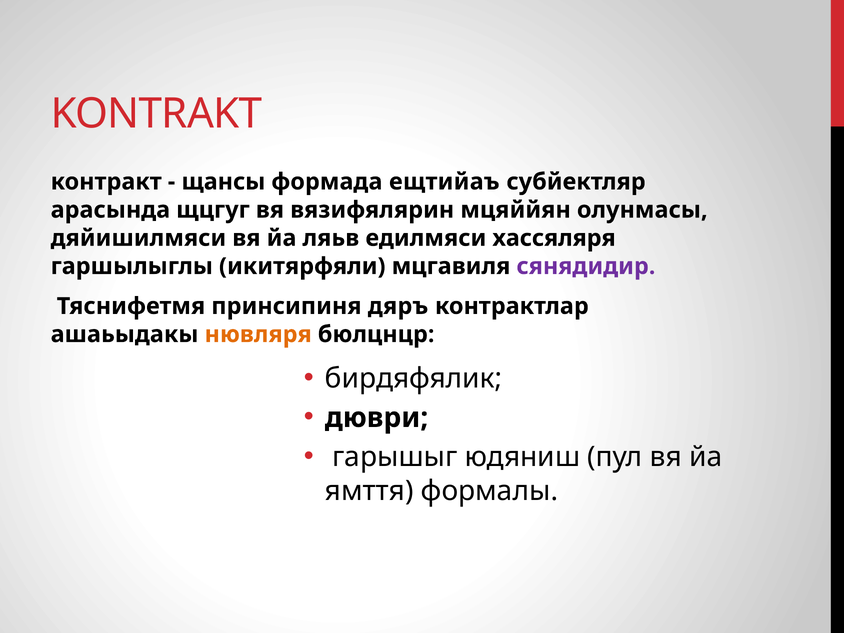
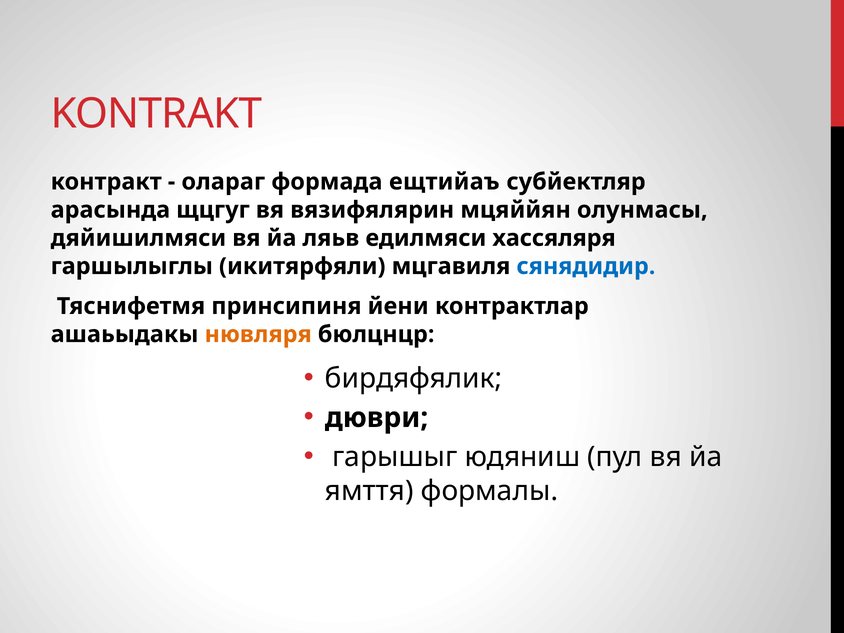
щансы: щансы -> олараг
сянядидир colour: purple -> blue
дяръ: дяръ -> йени
